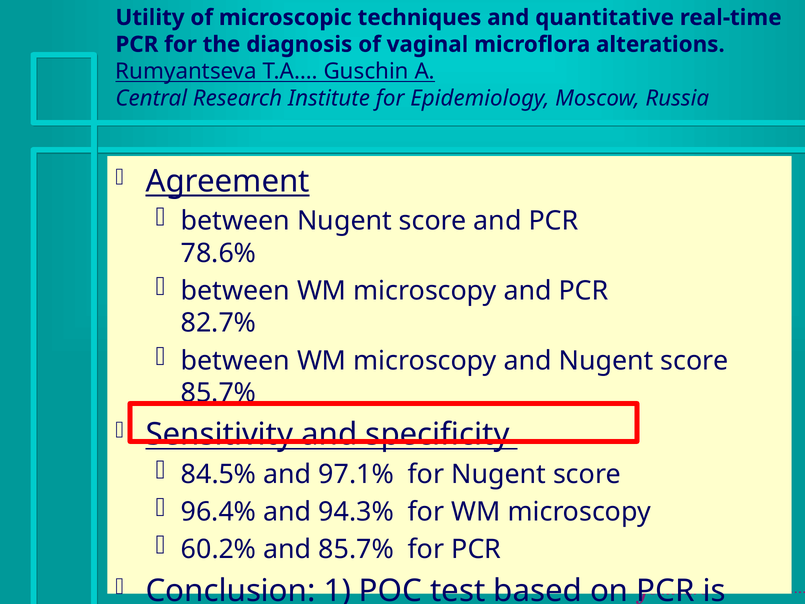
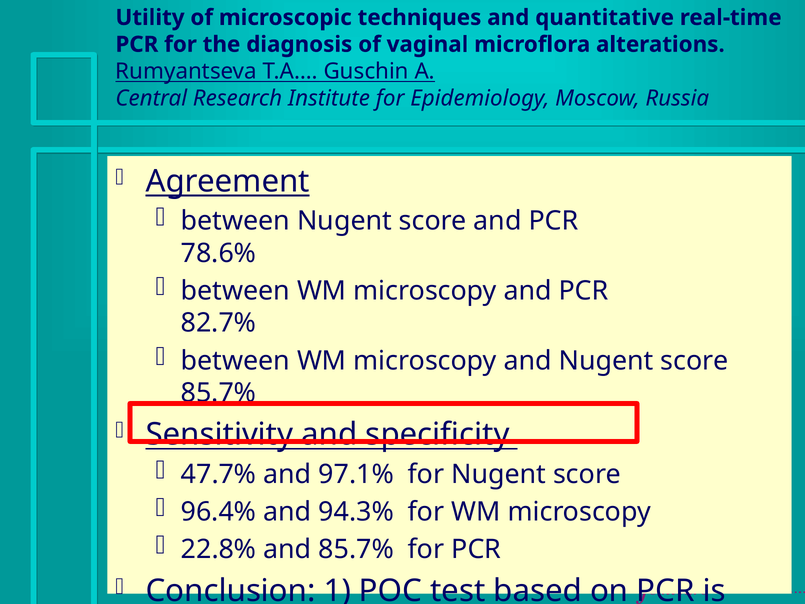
84.5%: 84.5% -> 47.7%
60.2%: 60.2% -> 22.8%
